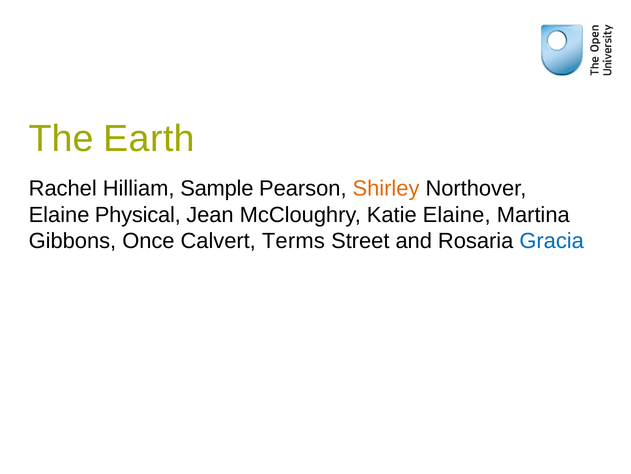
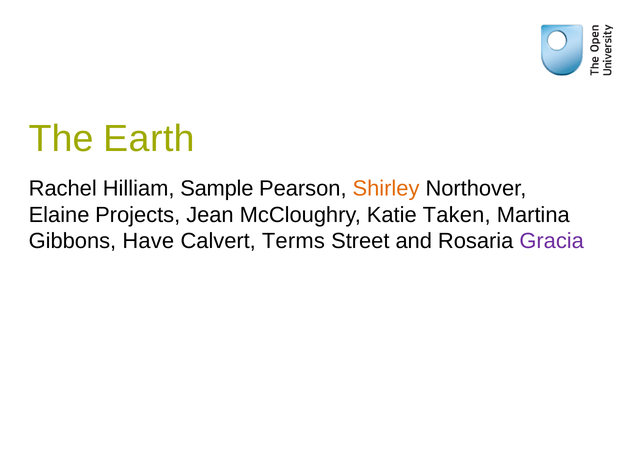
Physical: Physical -> Projects
Katie Elaine: Elaine -> Taken
Once: Once -> Have
Gracia colour: blue -> purple
